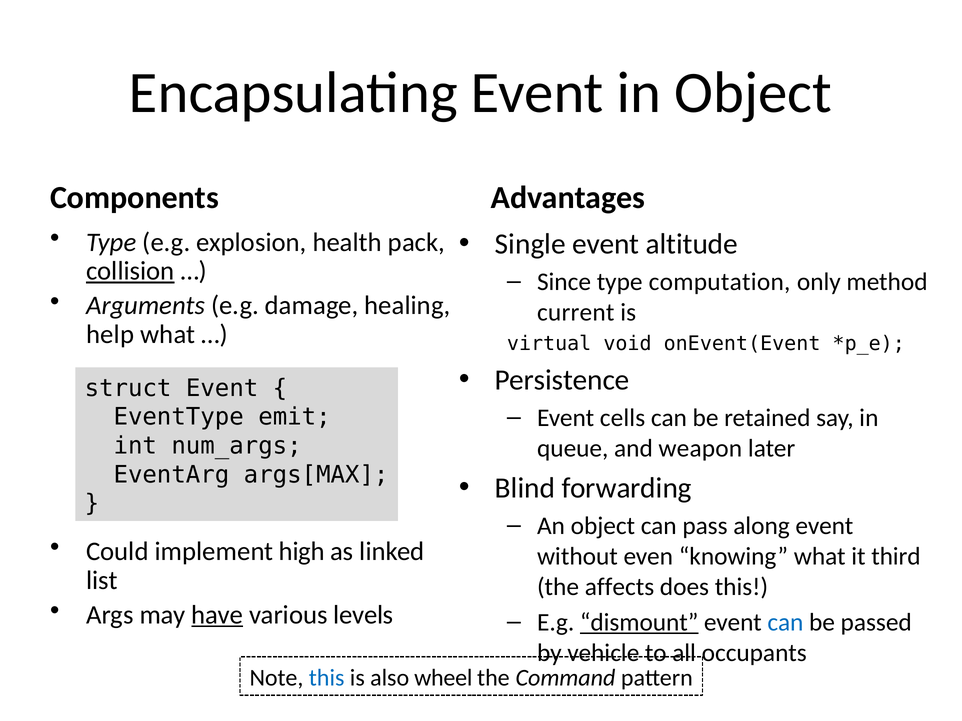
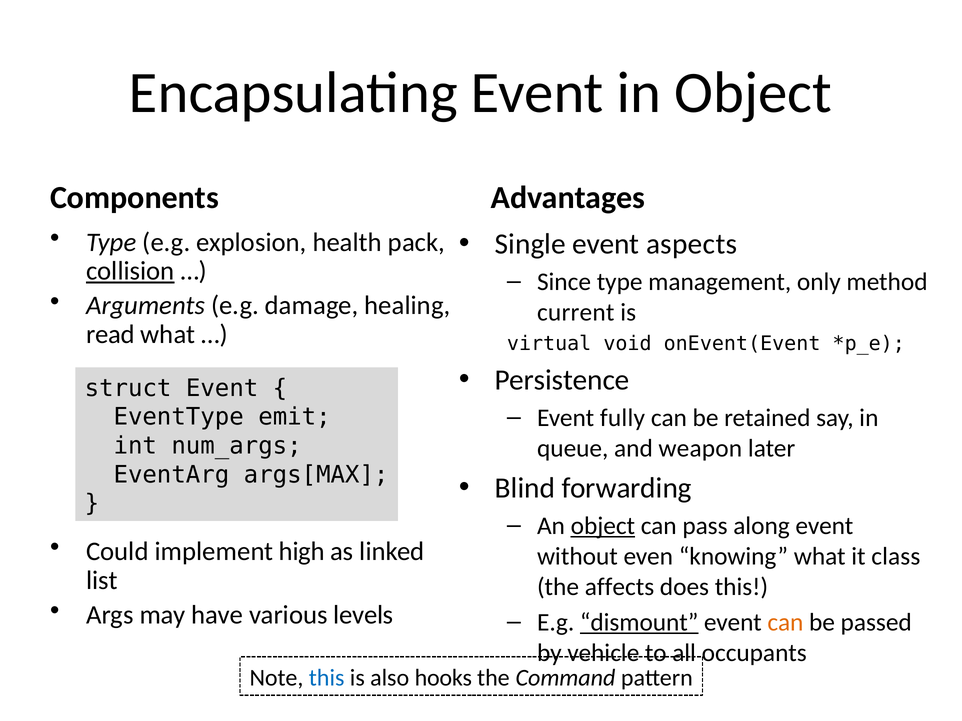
altitude: altitude -> aspects
computation: computation -> management
help: help -> read
cells: cells -> fully
object at (603, 526) underline: none -> present
third: third -> class
have underline: present -> none
can at (785, 623) colour: blue -> orange
wheel: wheel -> hooks
